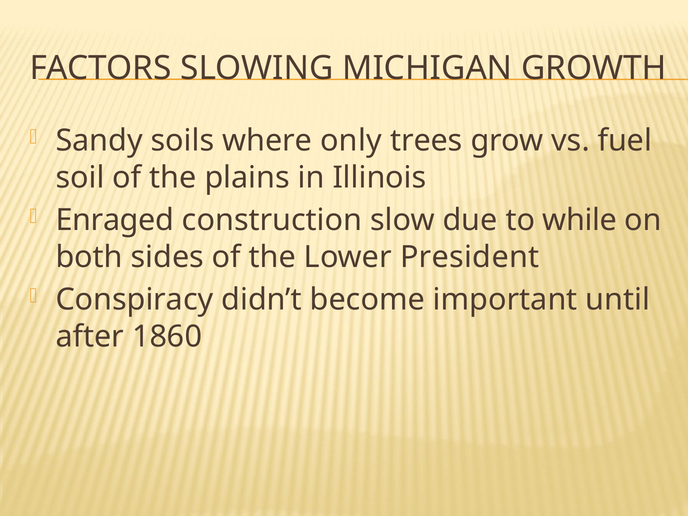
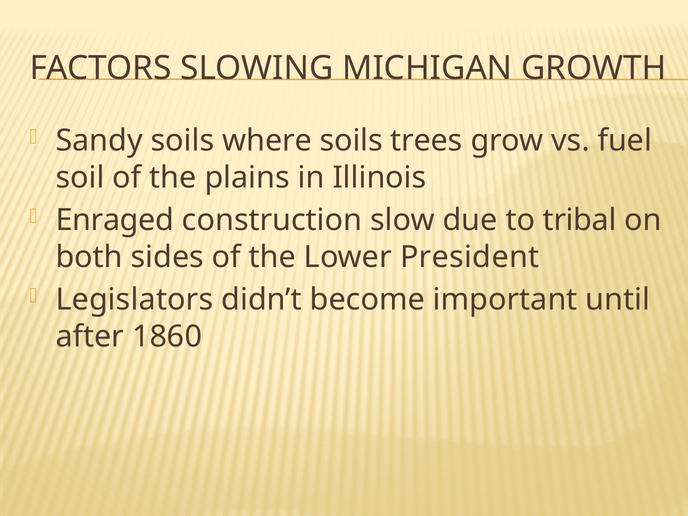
where only: only -> soils
while: while -> tribal
Conspiracy: Conspiracy -> Legislators
